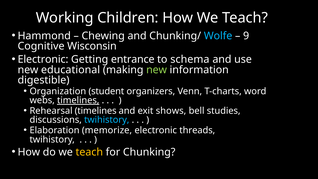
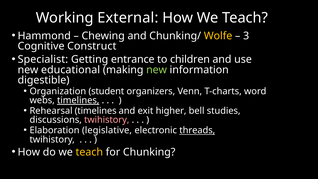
Children: Children -> External
Wolfe colour: light blue -> yellow
9: 9 -> 3
Wisconsin: Wisconsin -> Construct
Electronic at (43, 59): Electronic -> Specialist
schema: schema -> children
shows: shows -> higher
twihistory at (107, 120) colour: light blue -> pink
memorize: memorize -> legislative
threads underline: none -> present
